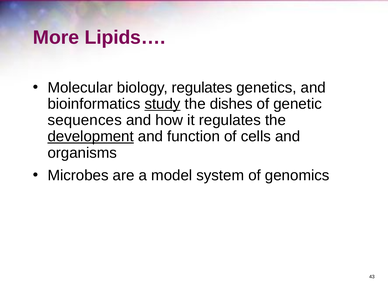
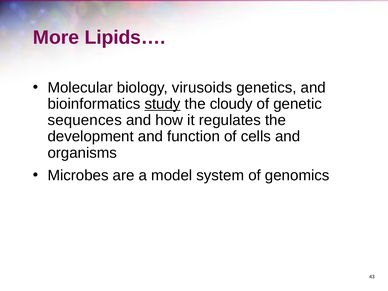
biology regulates: regulates -> virusoids
dishes: dishes -> cloudy
development underline: present -> none
